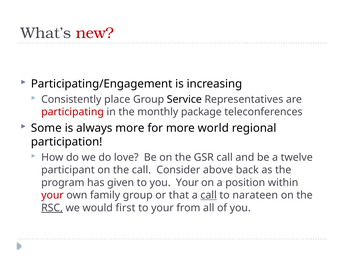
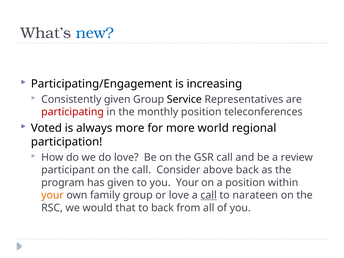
new colour: red -> blue
Consistently place: place -> given
monthly package: package -> position
Some: Some -> Voted
twelve: twelve -> review
your at (52, 195) colour: red -> orange
or that: that -> love
RSC underline: present -> none
first: first -> that
to your: your -> back
